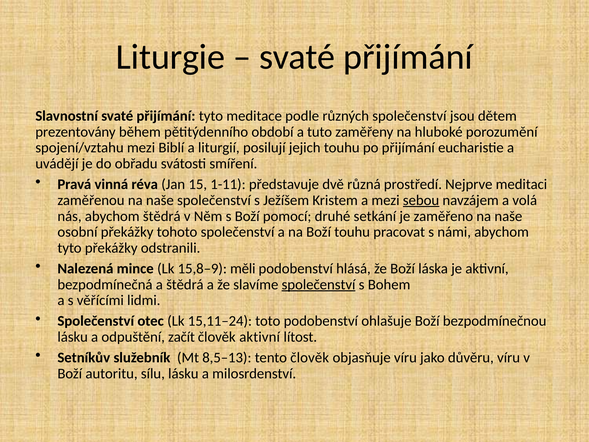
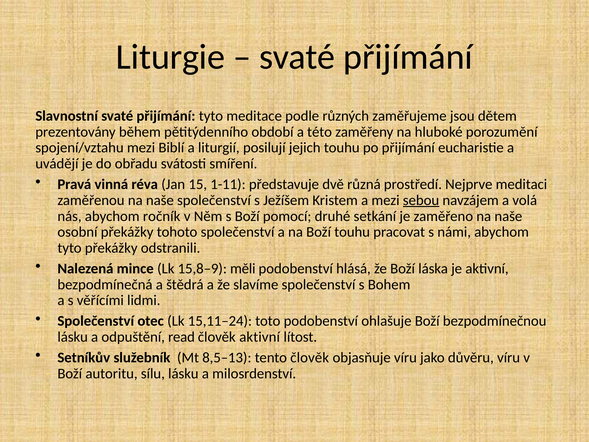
různých společenství: společenství -> zaměřujeme
tuto: tuto -> této
abychom štědrá: štědrá -> ročník
společenství at (319, 284) underline: present -> none
začít: začít -> read
